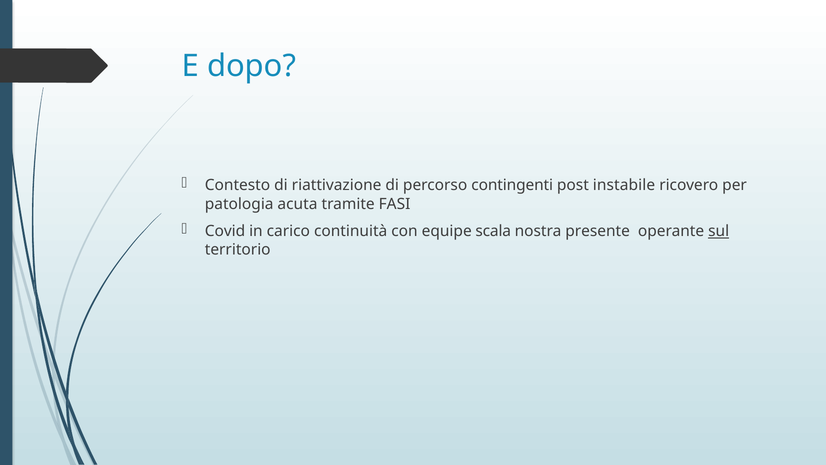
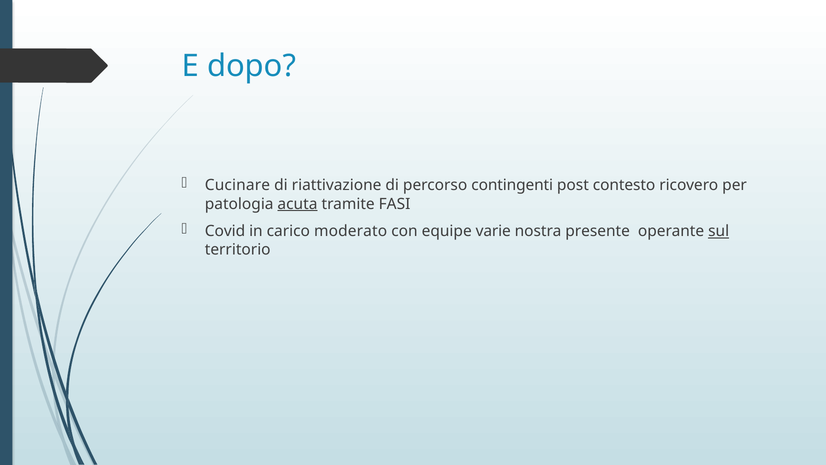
Contesto: Contesto -> Cucinare
instabile: instabile -> contesto
acuta underline: none -> present
continuità: continuità -> moderato
scala: scala -> varie
